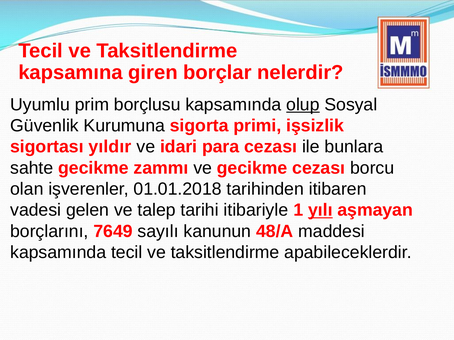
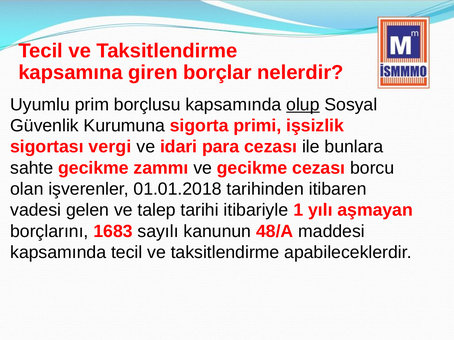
yıldır: yıldır -> vergi
yılı underline: present -> none
7649: 7649 -> 1683
